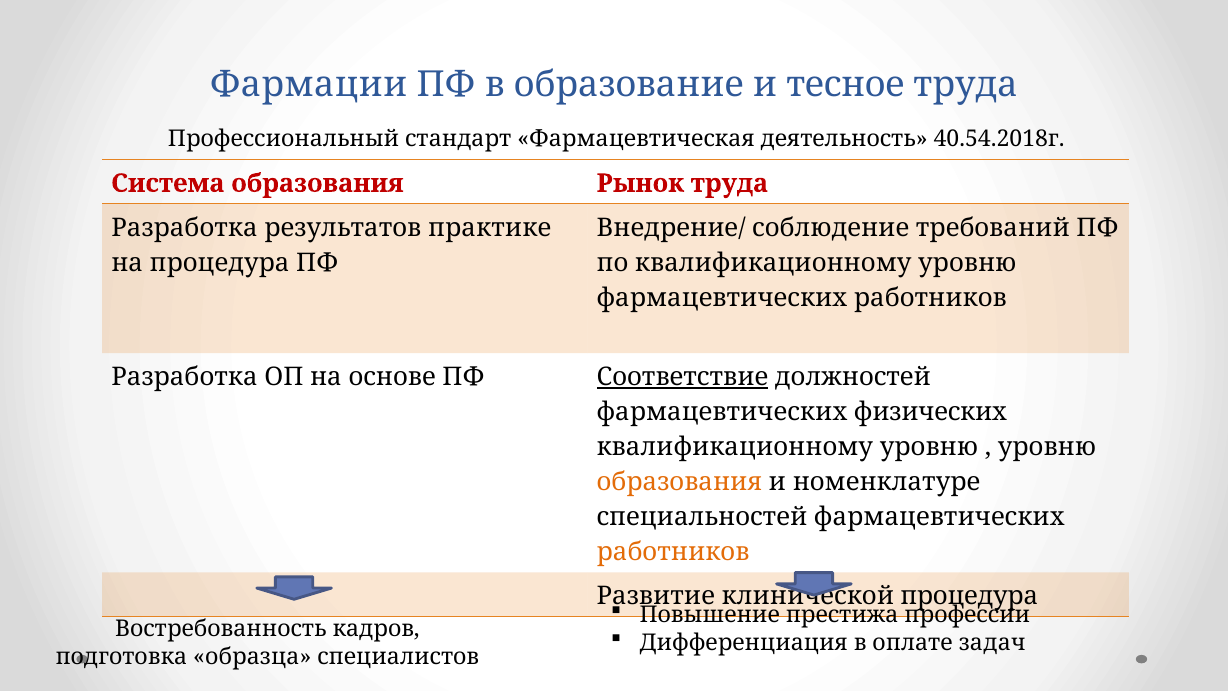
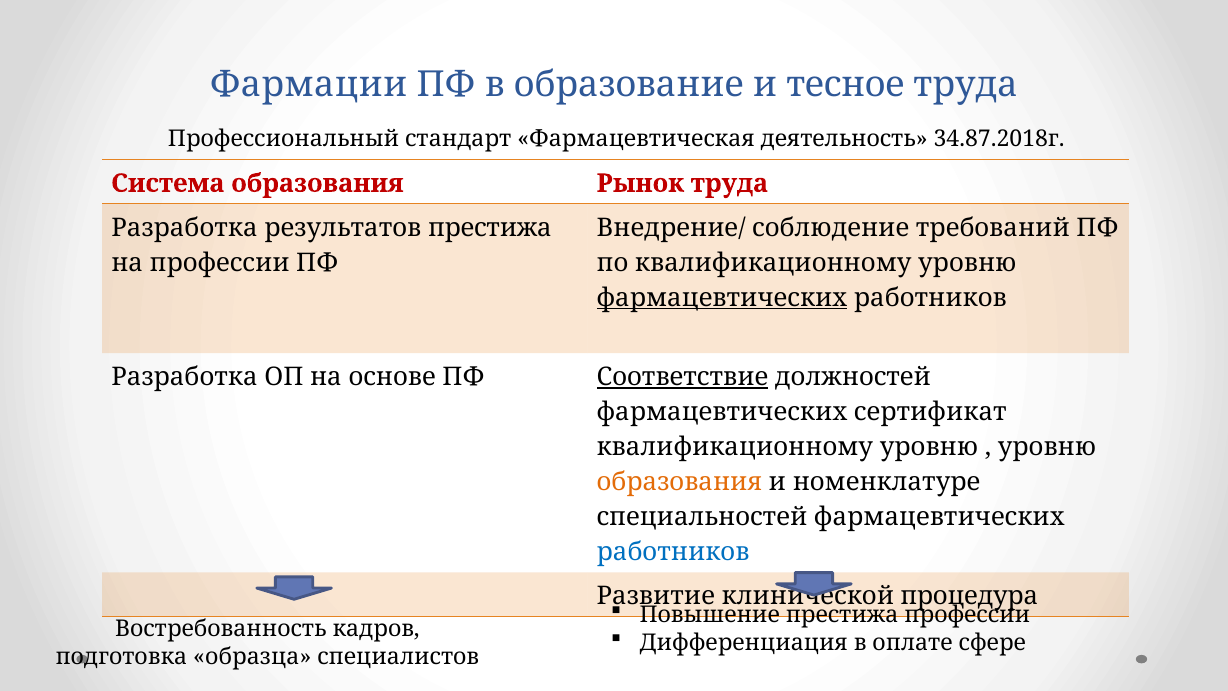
40.54.2018г: 40.54.2018г -> 34.87.2018г
результатов практике: практике -> престижа
на процедура: процедура -> профессии
фармацевтических at (722, 297) underline: none -> present
физических: физических -> сертификат
работников at (673, 552) colour: orange -> blue
задач: задач -> сфере
